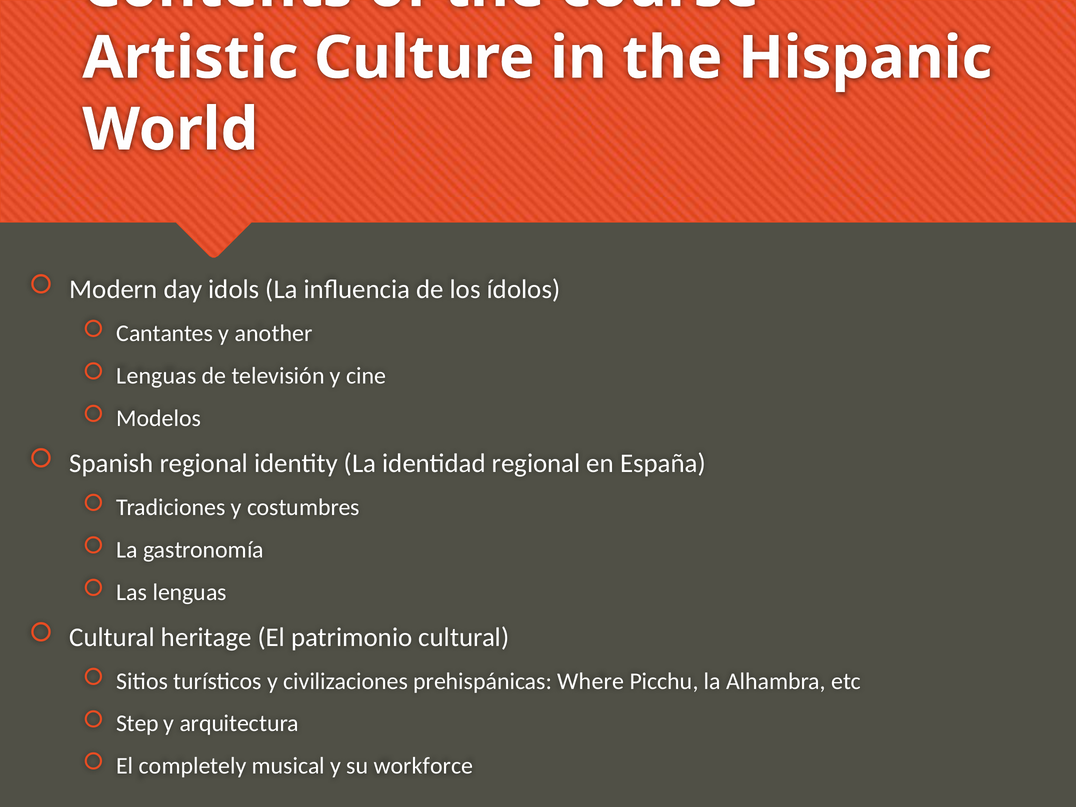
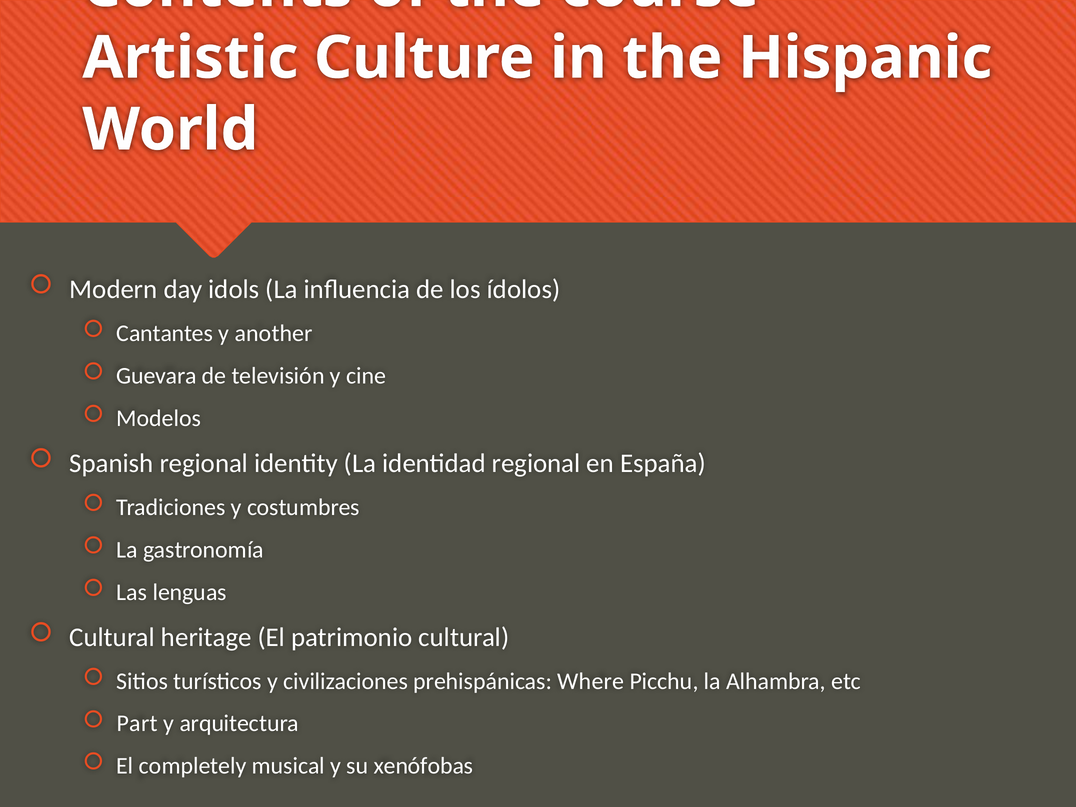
Lenguas at (156, 376): Lenguas -> Guevara
Step: Step -> Part
workforce: workforce -> xenófobas
